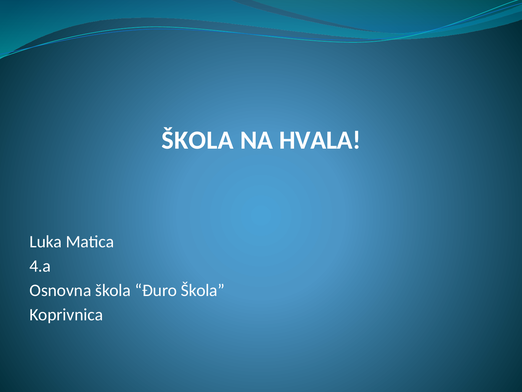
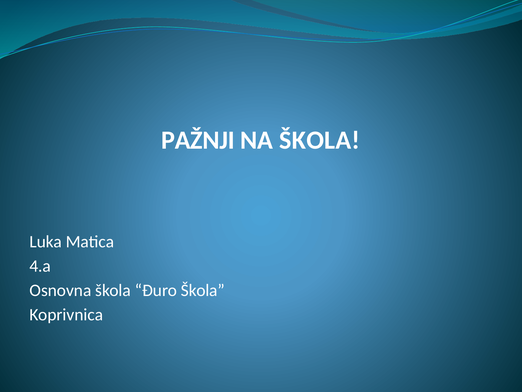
ŠKOLA at (198, 140): ŠKOLA -> PAŽNJI
NA HVALA: HVALA -> ŠKOLA
